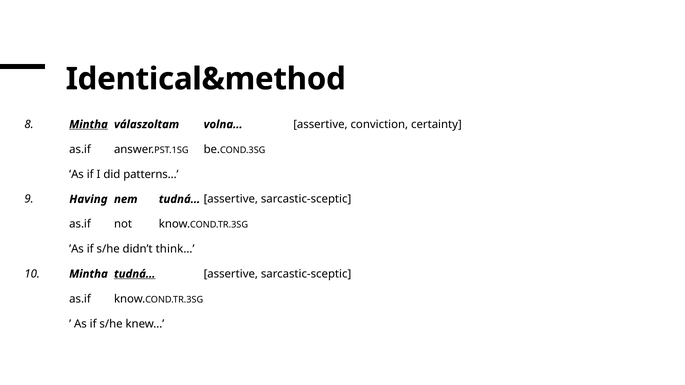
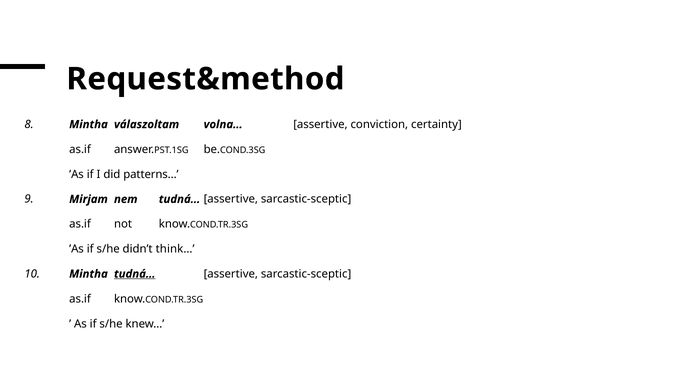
Identical&method: Identical&method -> Request&method
Mintha at (89, 125) underline: present -> none
Having: Having -> Mirjam
